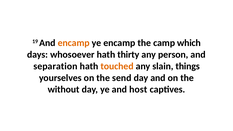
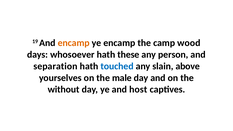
which: which -> wood
thirty: thirty -> these
touched colour: orange -> blue
things: things -> above
send: send -> male
